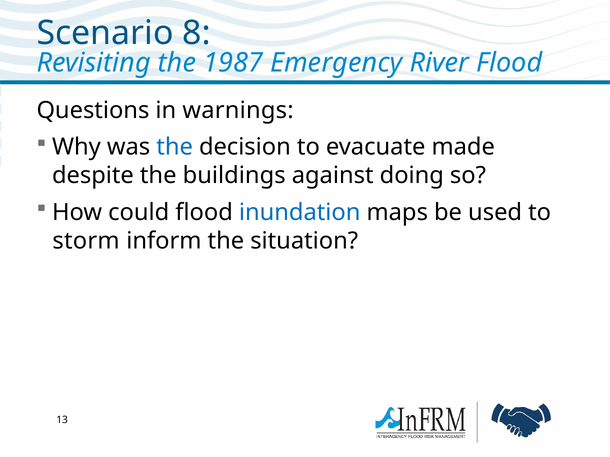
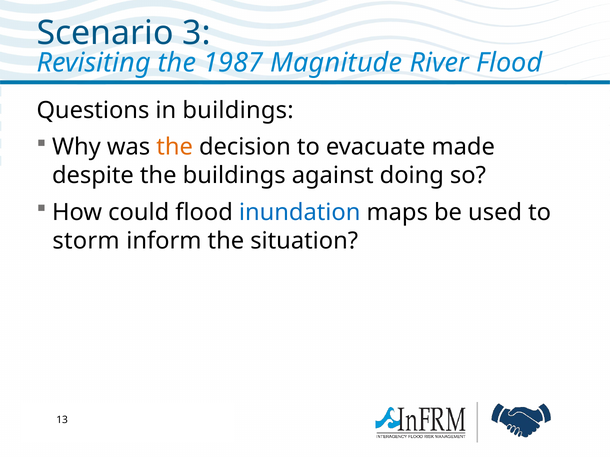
8: 8 -> 3
Emergency: Emergency -> Magnitude
in warnings: warnings -> buildings
the at (175, 147) colour: blue -> orange
